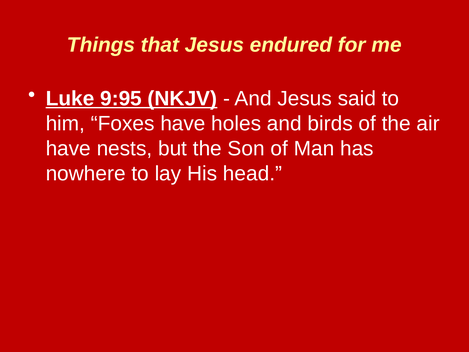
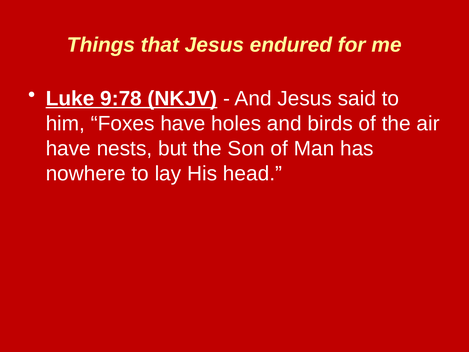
9:95: 9:95 -> 9:78
